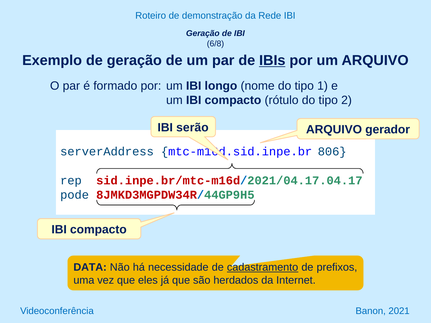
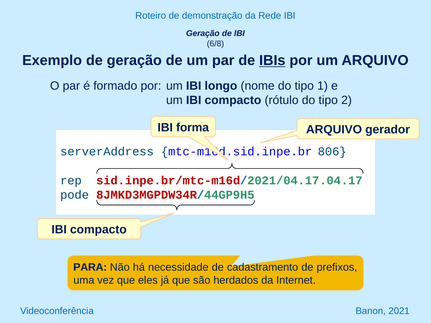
serão: serão -> forma
DATA: DATA -> PARA
cadastramento underline: present -> none
